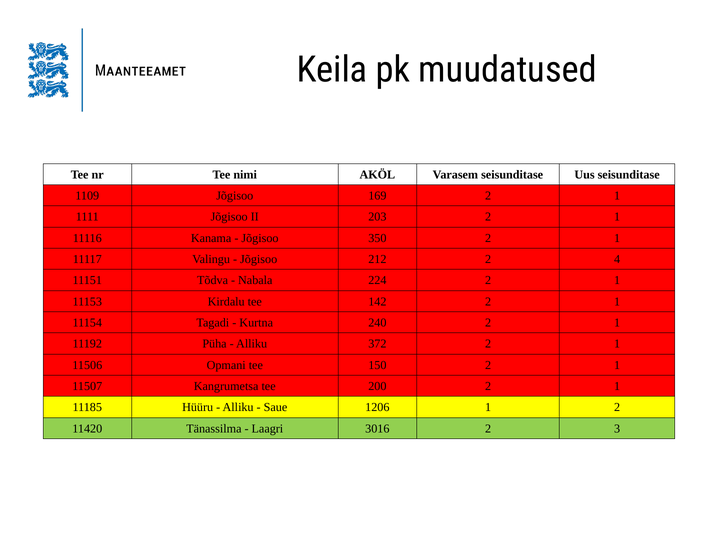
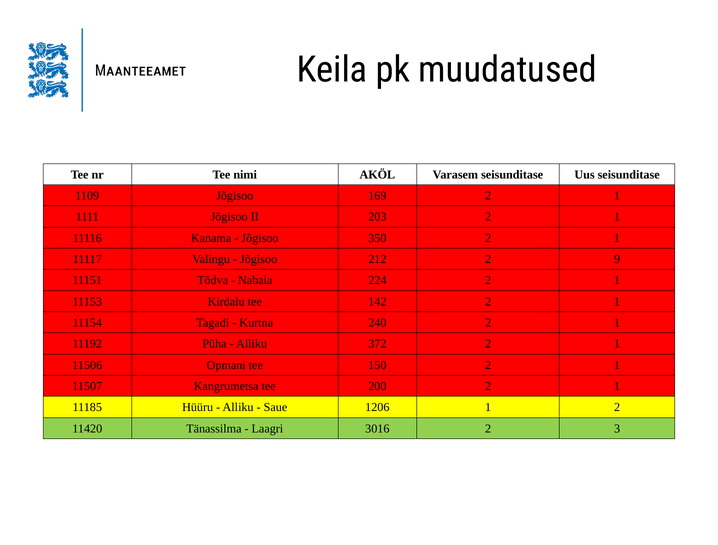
4: 4 -> 9
